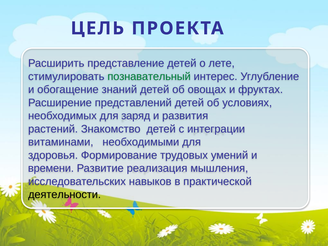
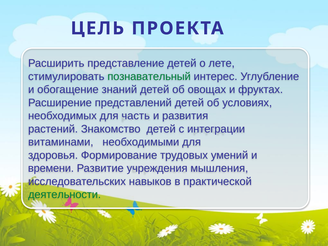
заряд: заряд -> часть
реализация: реализация -> учреждения
деятельности colour: black -> green
